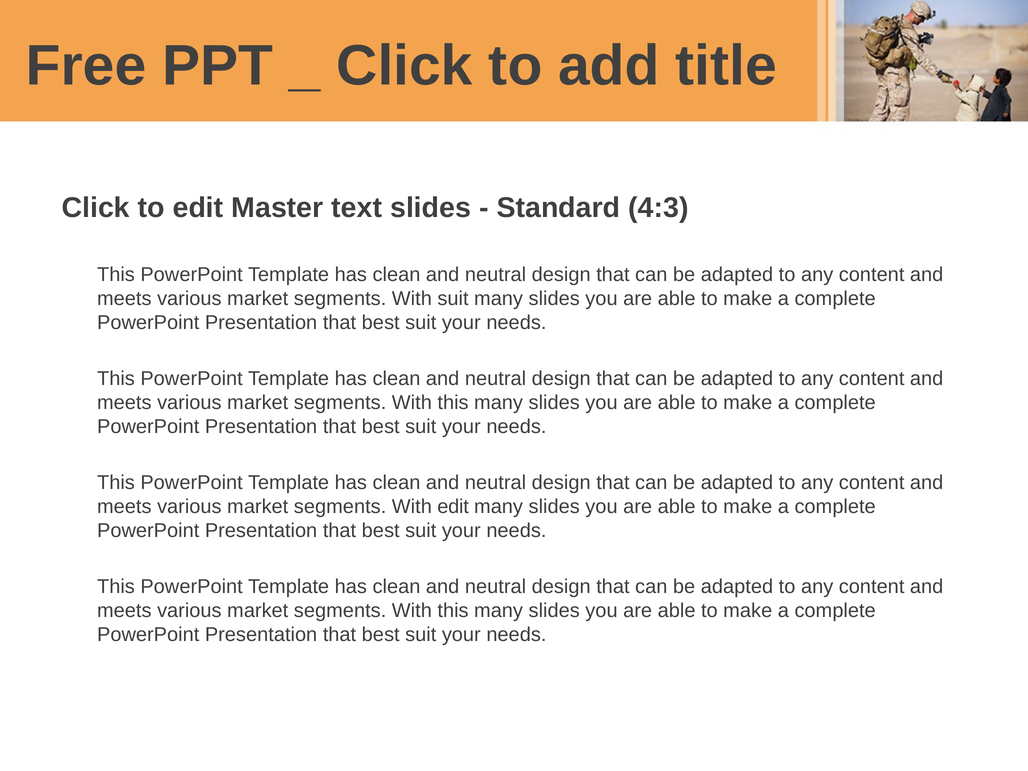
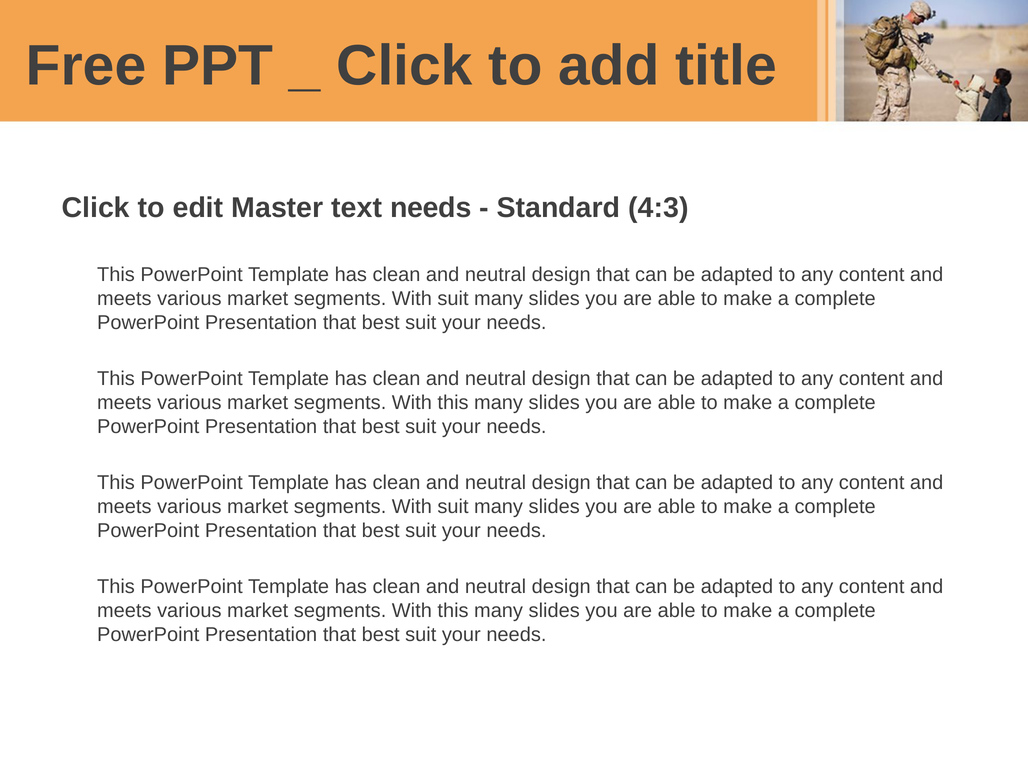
text slides: slides -> needs
edit at (453, 506): edit -> suit
